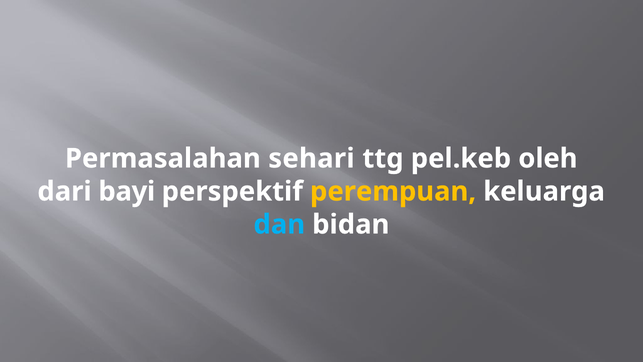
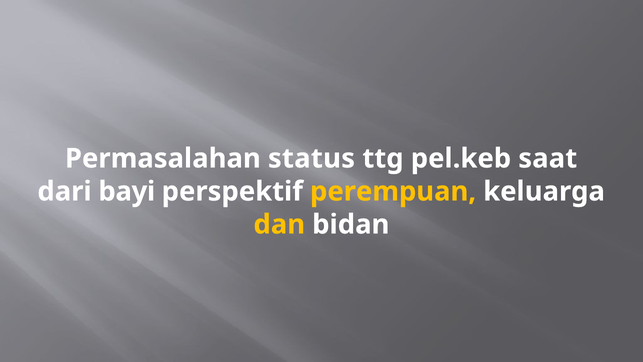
sehari: sehari -> status
oleh: oleh -> saat
dan colour: light blue -> yellow
